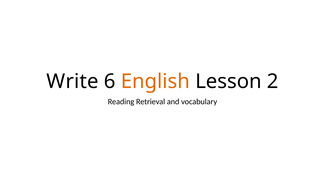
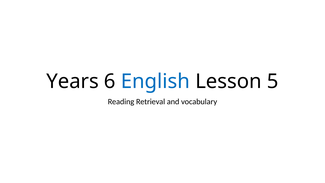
Write: Write -> Years
English colour: orange -> blue
2: 2 -> 5
